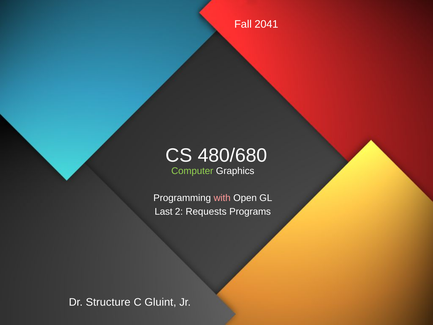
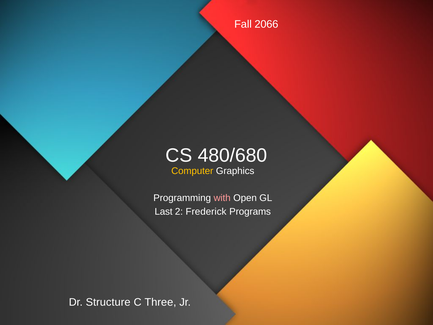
2041: 2041 -> 2066
Computer colour: light green -> yellow
Requests: Requests -> Frederick
Gluint: Gluint -> Three
